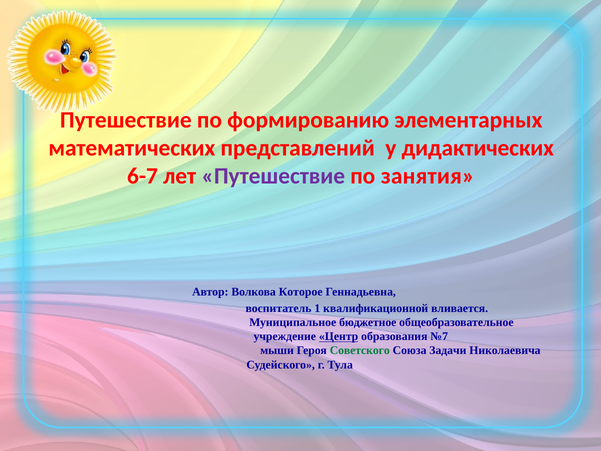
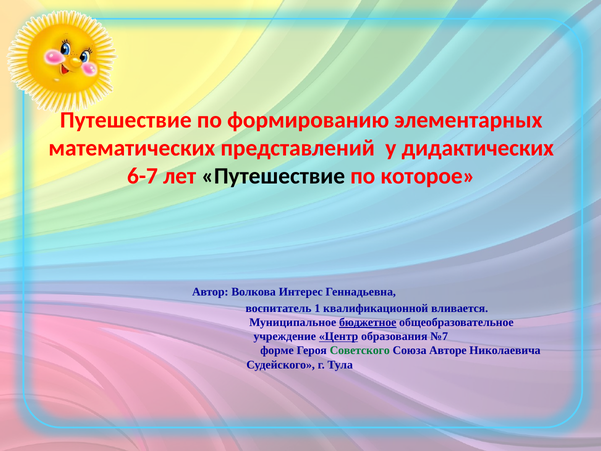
Путешествие at (273, 176) colour: purple -> black
занятия: занятия -> которое
Которое: Которое -> Интерес
бюджетное underline: none -> present
мыши: мыши -> форме
Задачи: Задачи -> Авторе
